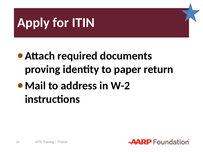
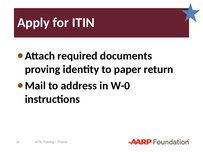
W-2: W-2 -> W-0
